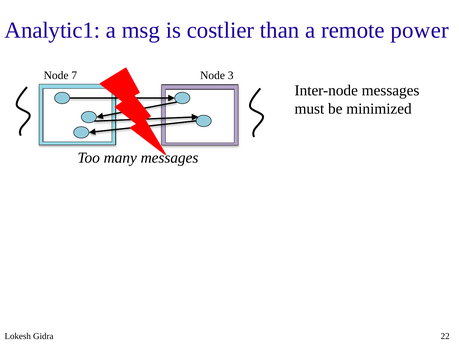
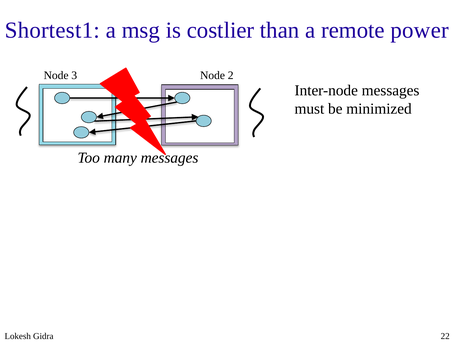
Analytic1: Analytic1 -> Shortest1
7: 7 -> 3
3: 3 -> 2
